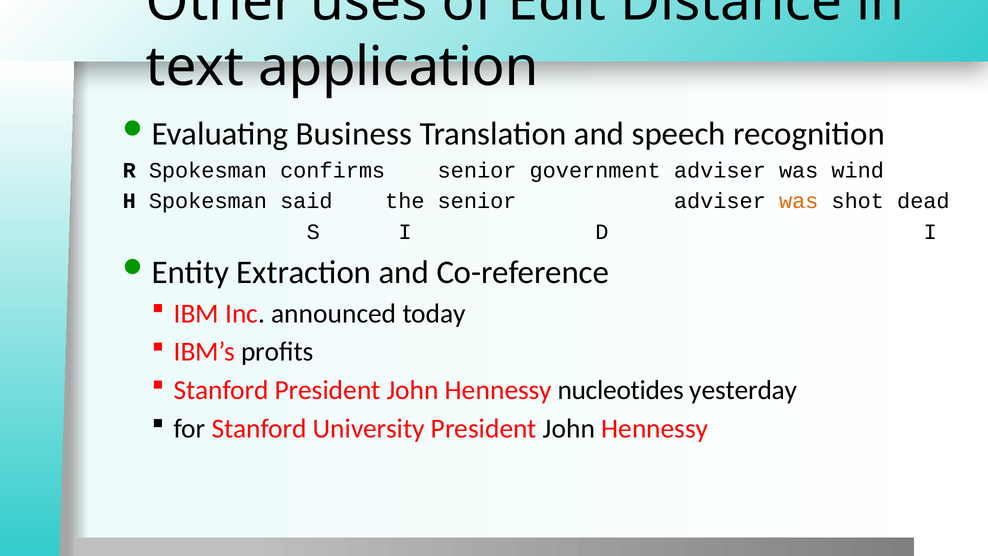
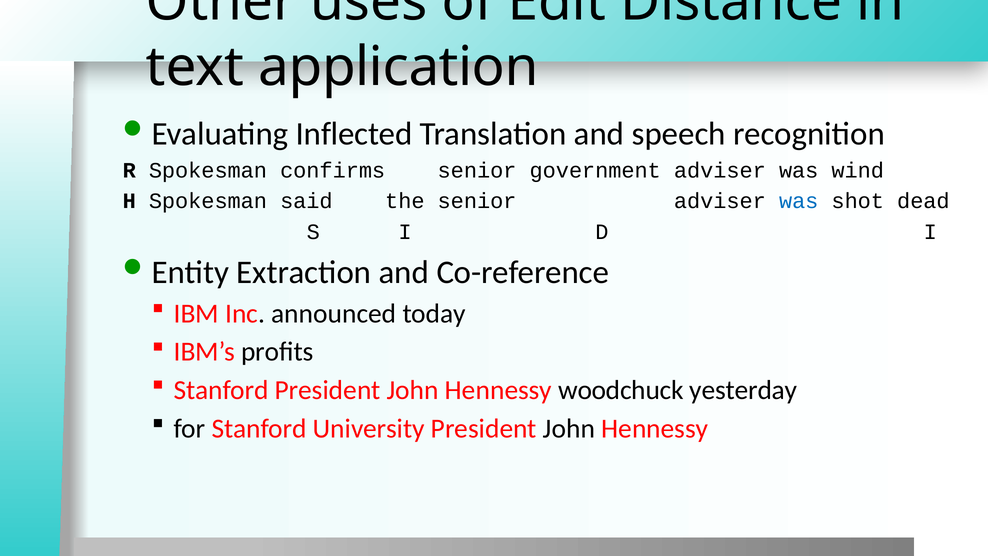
Business: Business -> Inflected
was at (799, 201) colour: orange -> blue
nucleotides: nucleotides -> woodchuck
